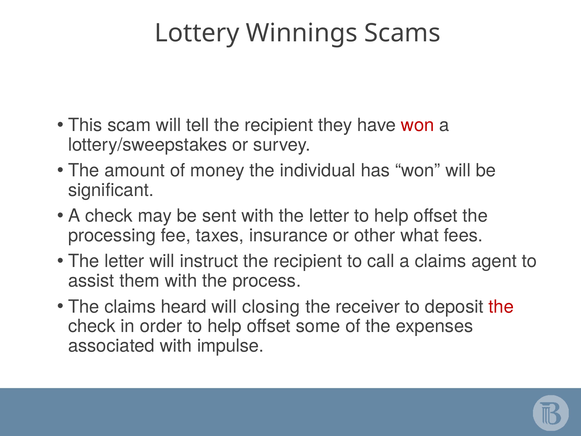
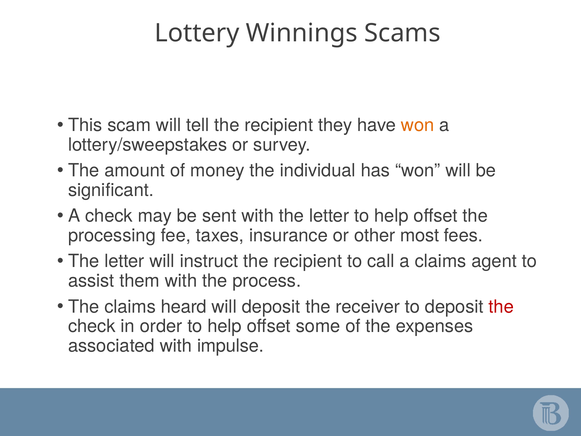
won at (418, 125) colour: red -> orange
what: what -> most
will closing: closing -> deposit
